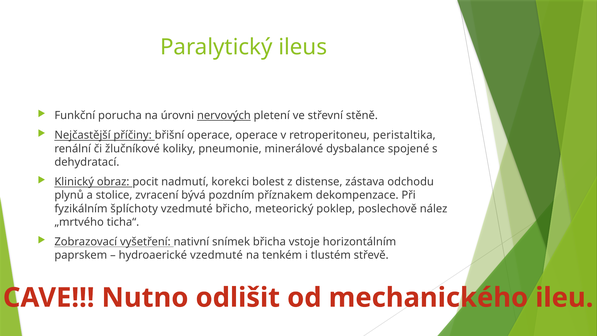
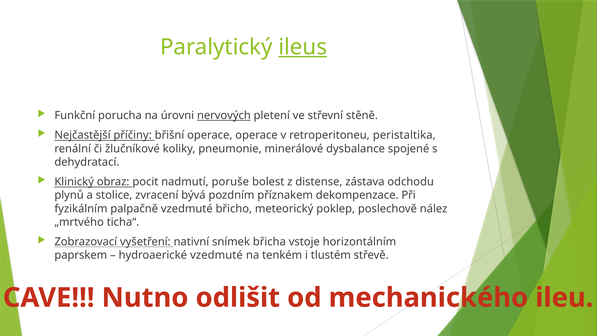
ileus underline: none -> present
korekci: korekci -> poruše
šplíchoty: šplíchoty -> palpačně
